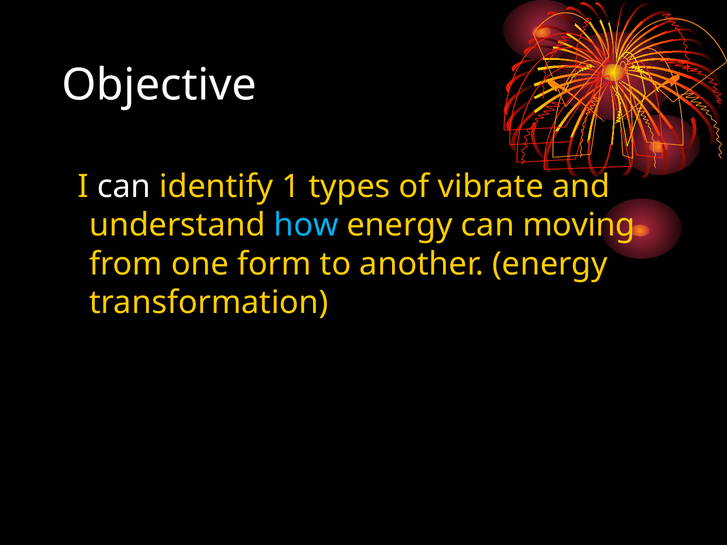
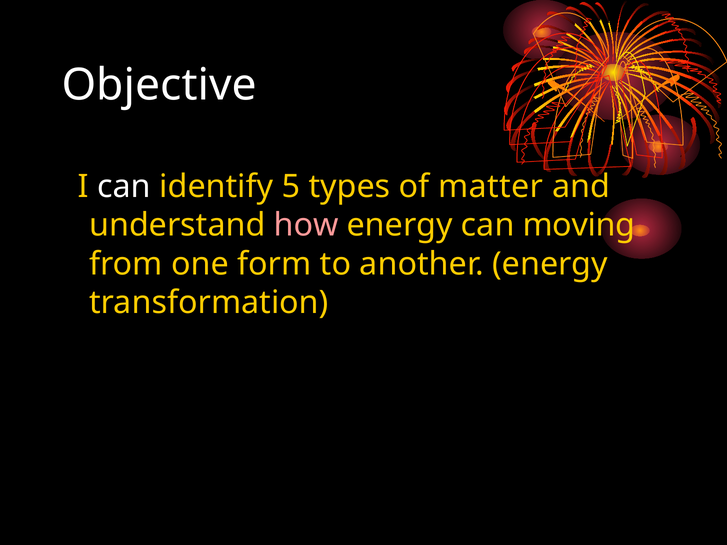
1: 1 -> 5
vibrate: vibrate -> matter
how colour: light blue -> pink
